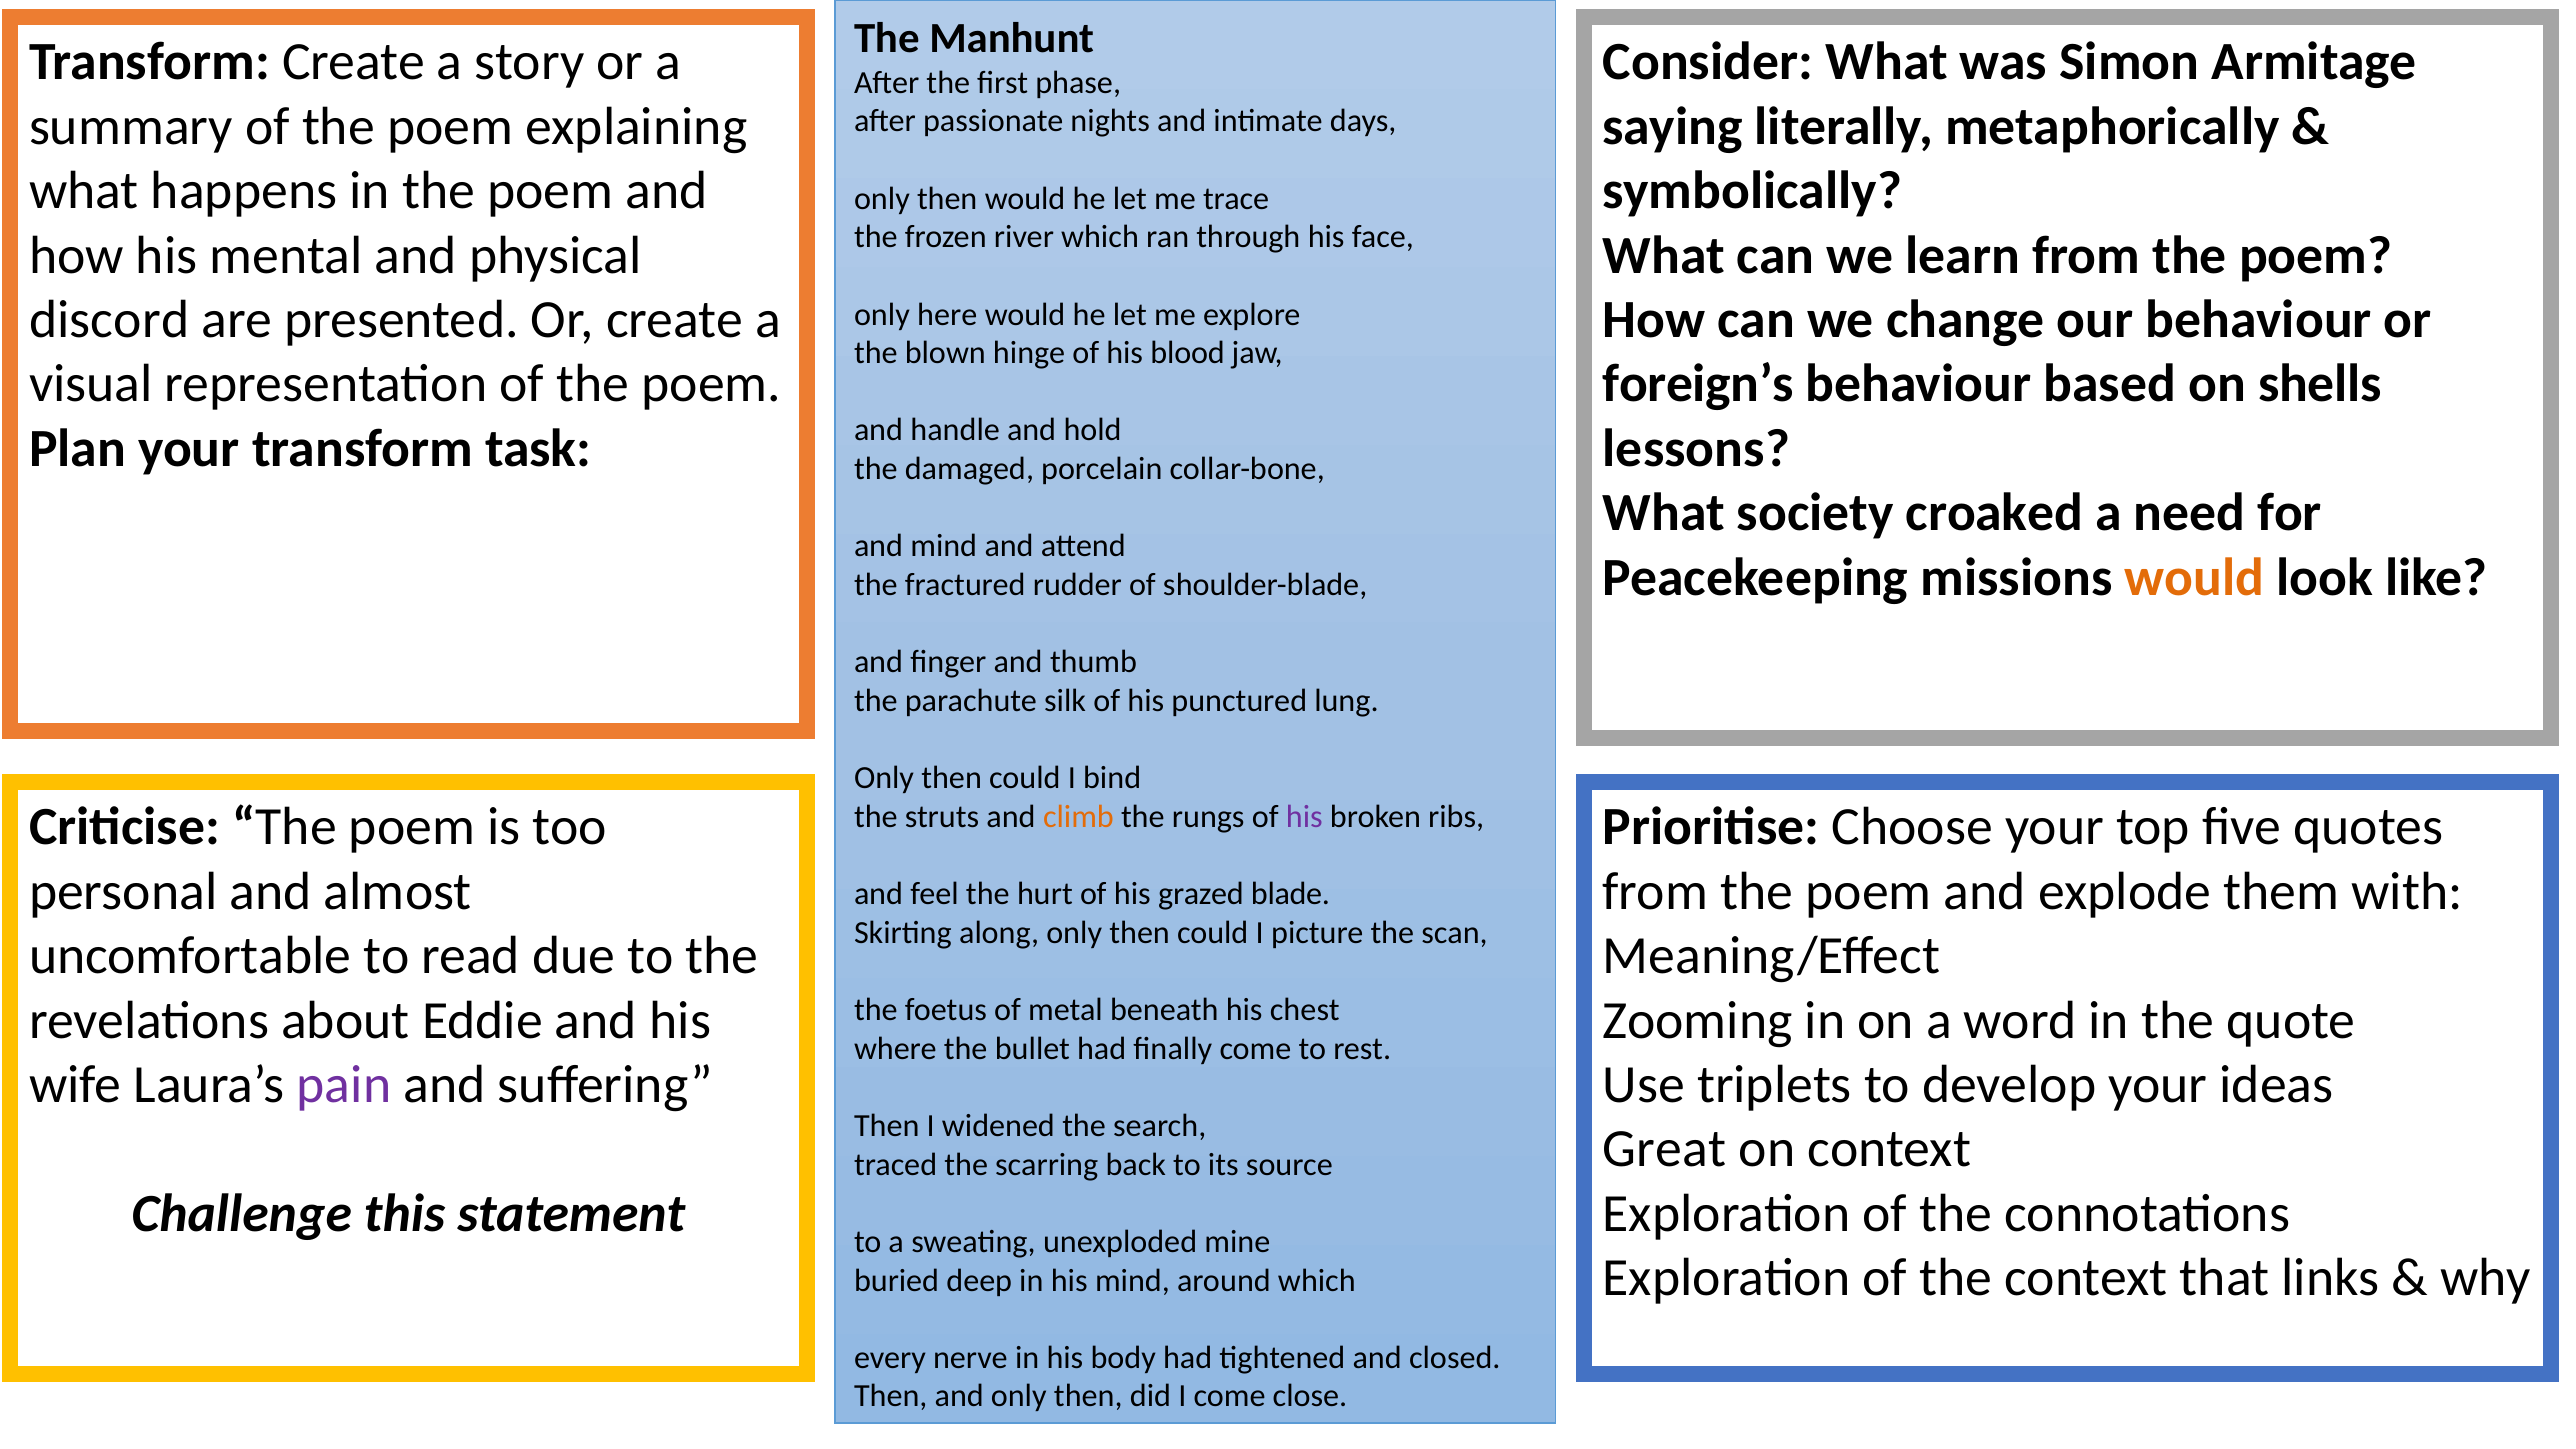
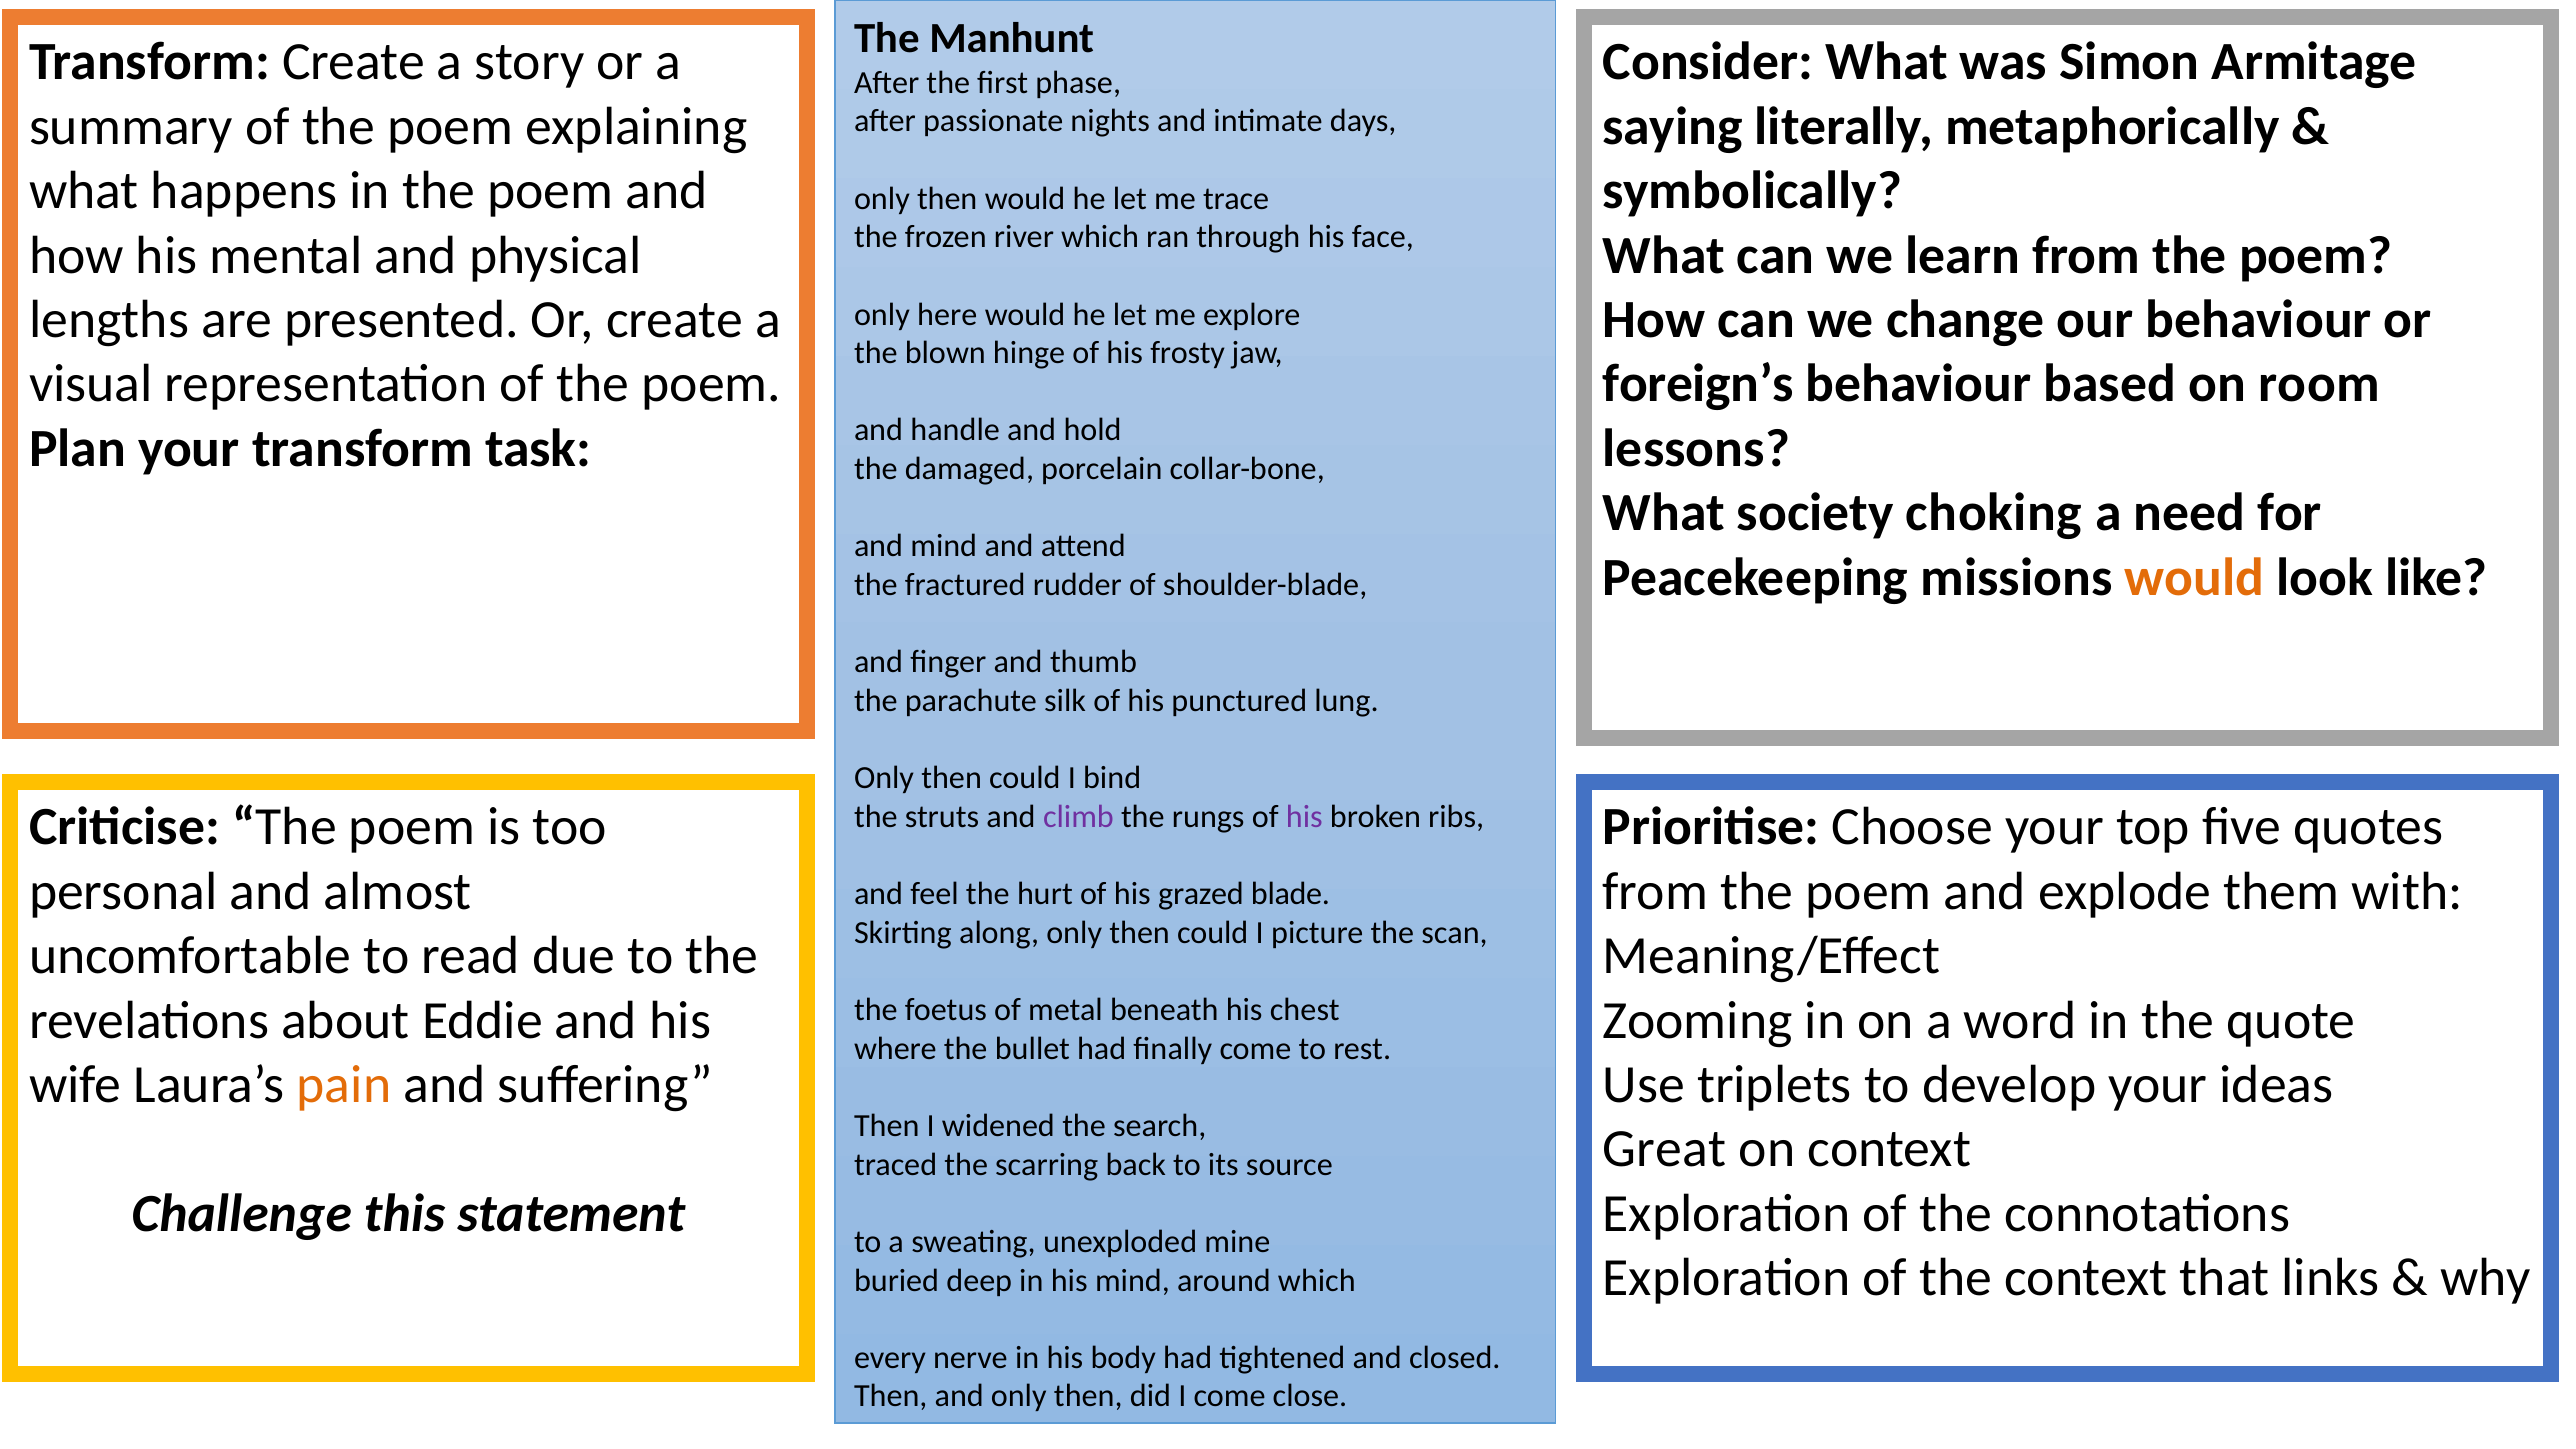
discord: discord -> lengths
blood: blood -> frosty
shells: shells -> room
croaked: croaked -> choking
climb colour: orange -> purple
pain colour: purple -> orange
